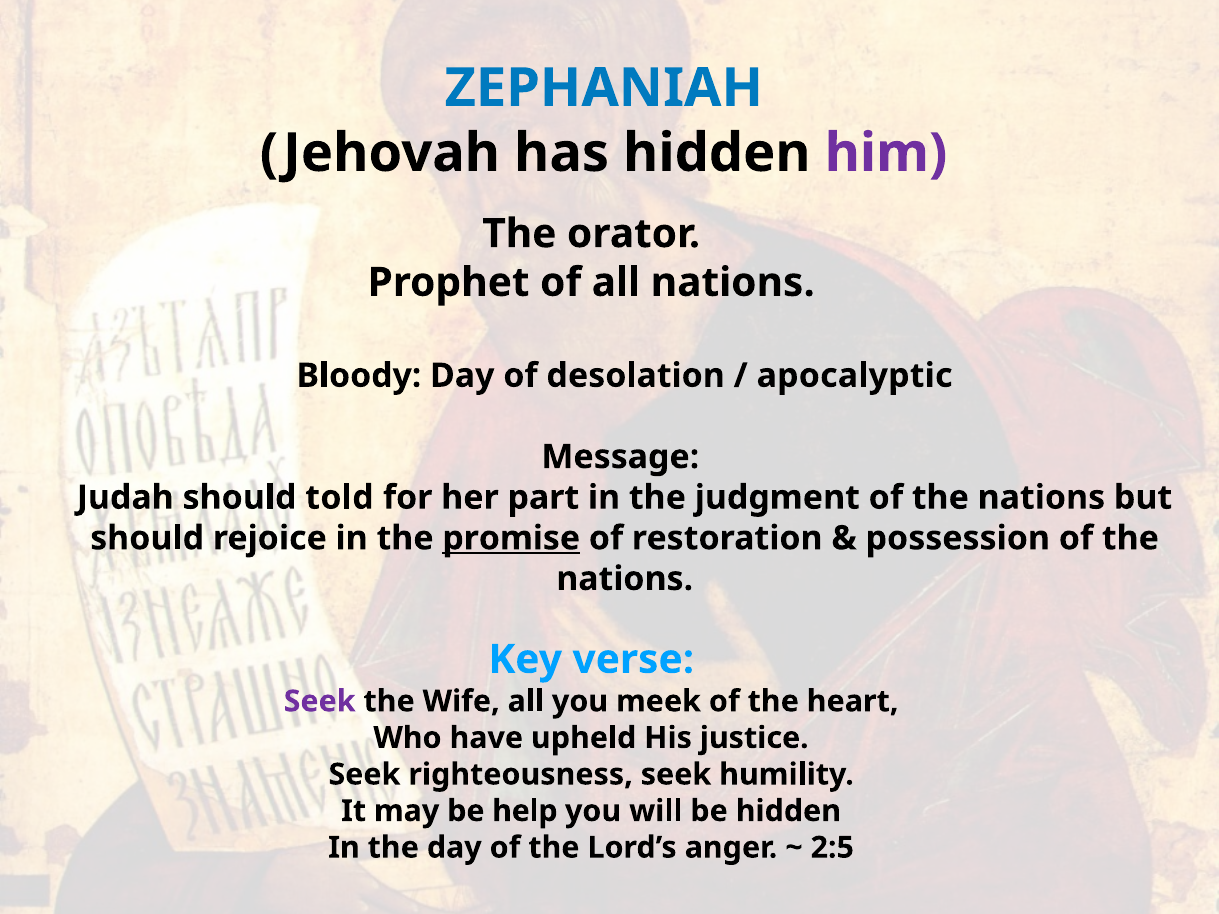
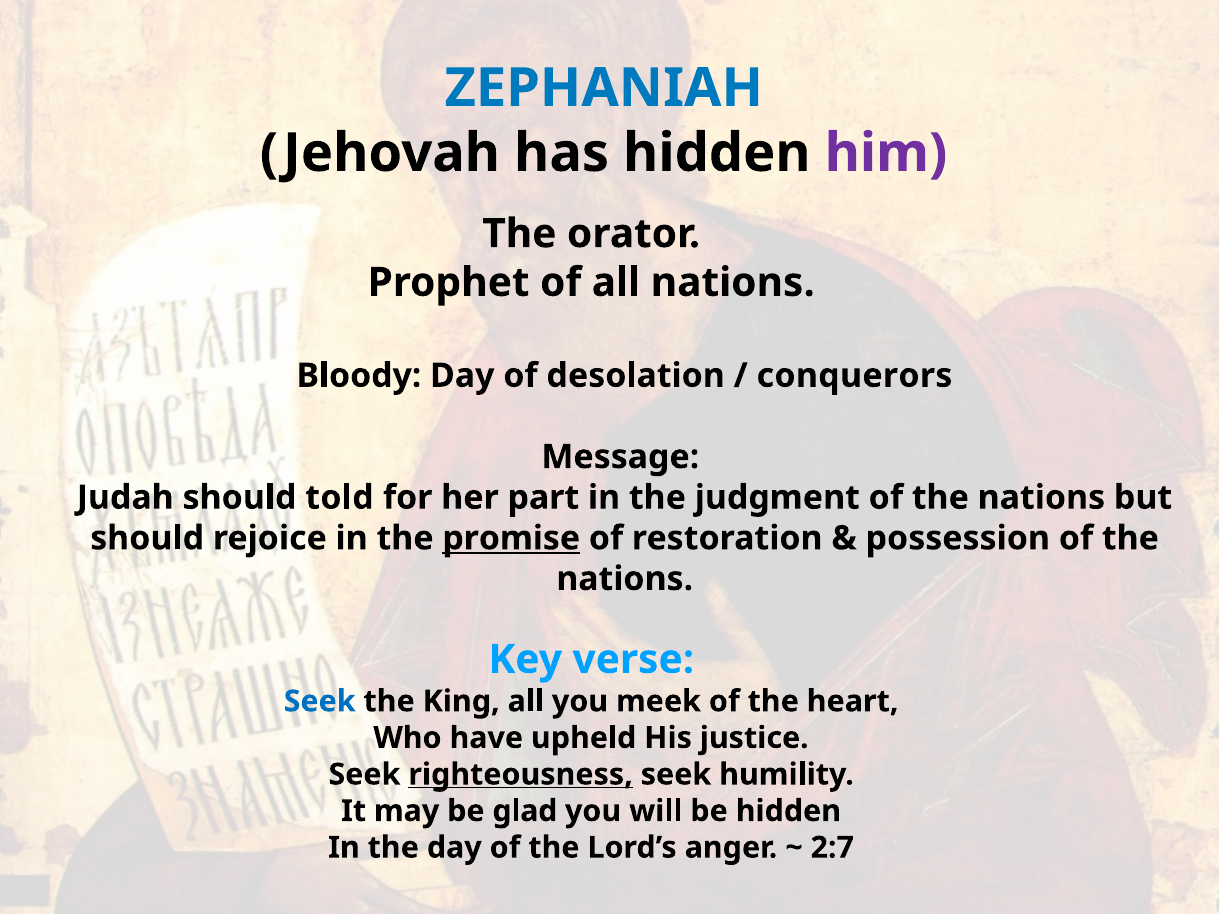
apocalyptic: apocalyptic -> conquerors
Seek at (320, 702) colour: purple -> blue
Wife: Wife -> King
righteousness underline: none -> present
help: help -> glad
2:5: 2:5 -> 2:7
